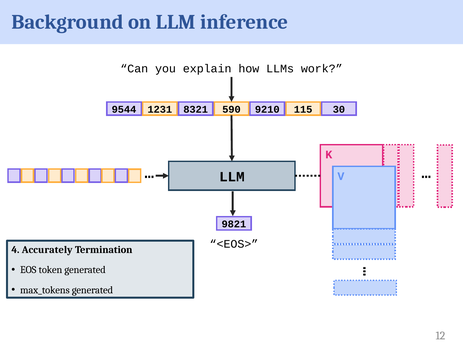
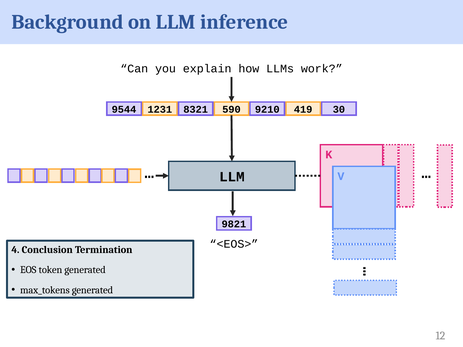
115: 115 -> 419
Accurately: Accurately -> Conclusion
